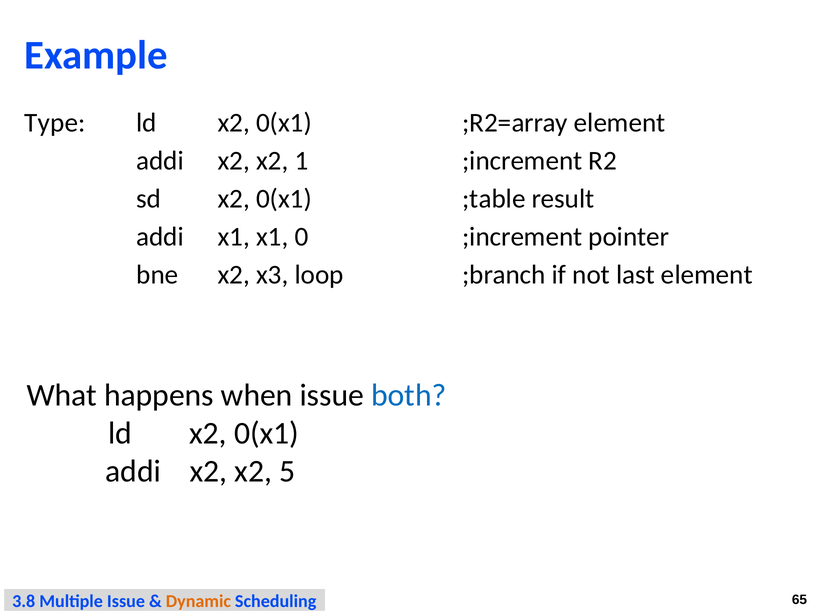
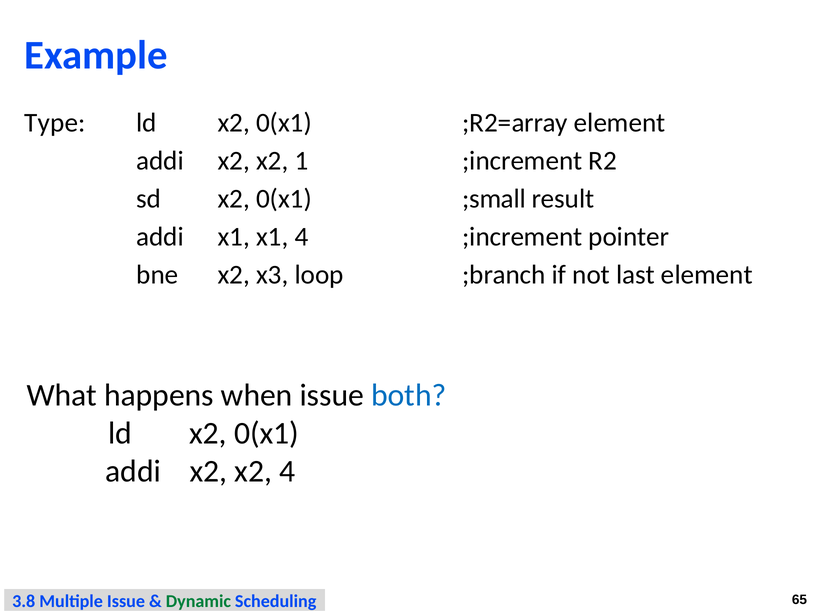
;table: ;table -> ;small
x1 0: 0 -> 4
x2 5: 5 -> 4
Dynamic colour: orange -> green
